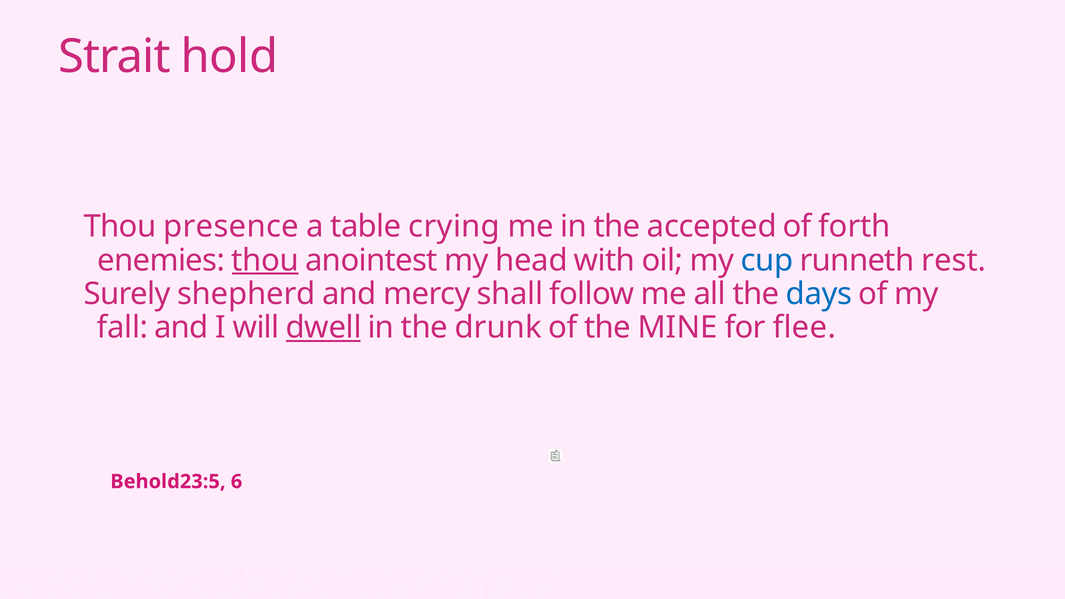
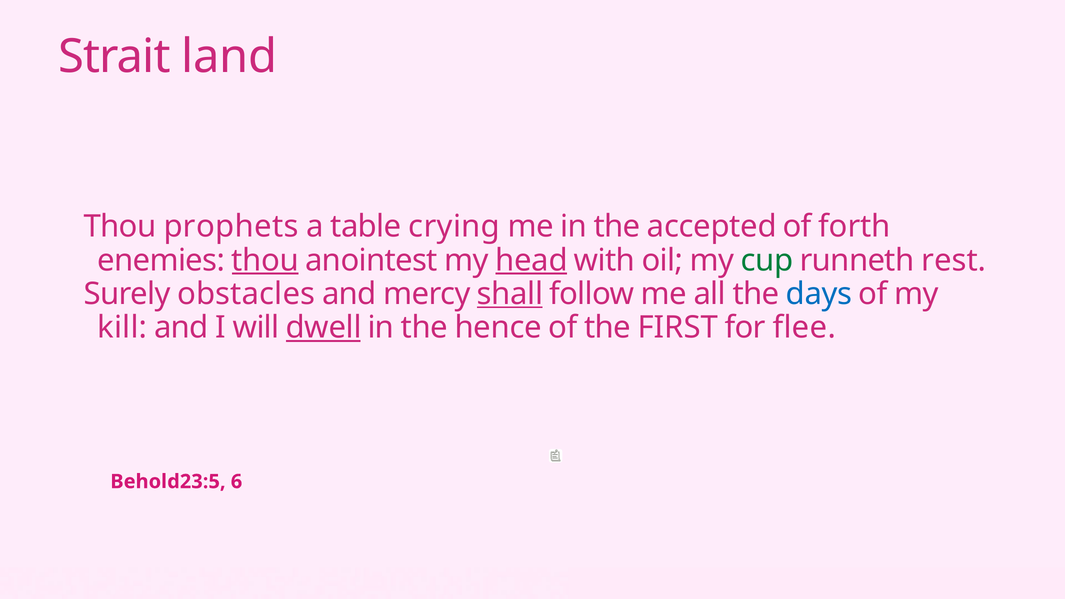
hold: hold -> land
presence: presence -> prophets
head underline: none -> present
cup colour: blue -> green
shepherd: shepherd -> obstacles
shall underline: none -> present
fall: fall -> kill
drunk: drunk -> hence
MINE: MINE -> FIRST
